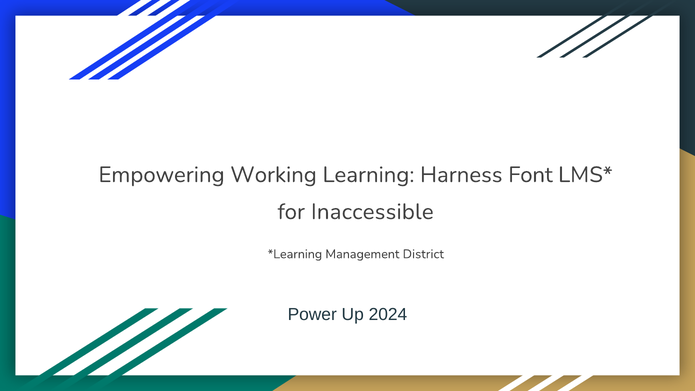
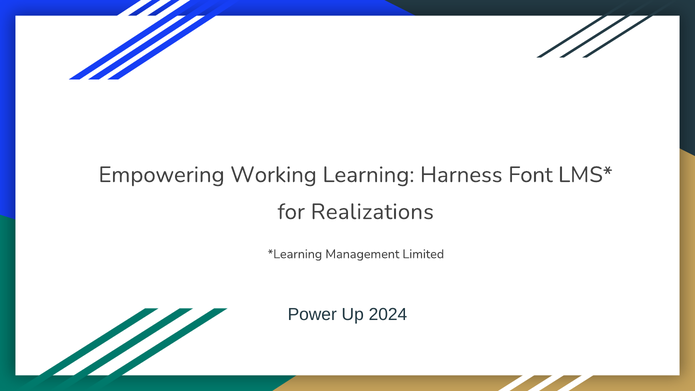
Inaccessible: Inaccessible -> Realizations
District: District -> Limited
